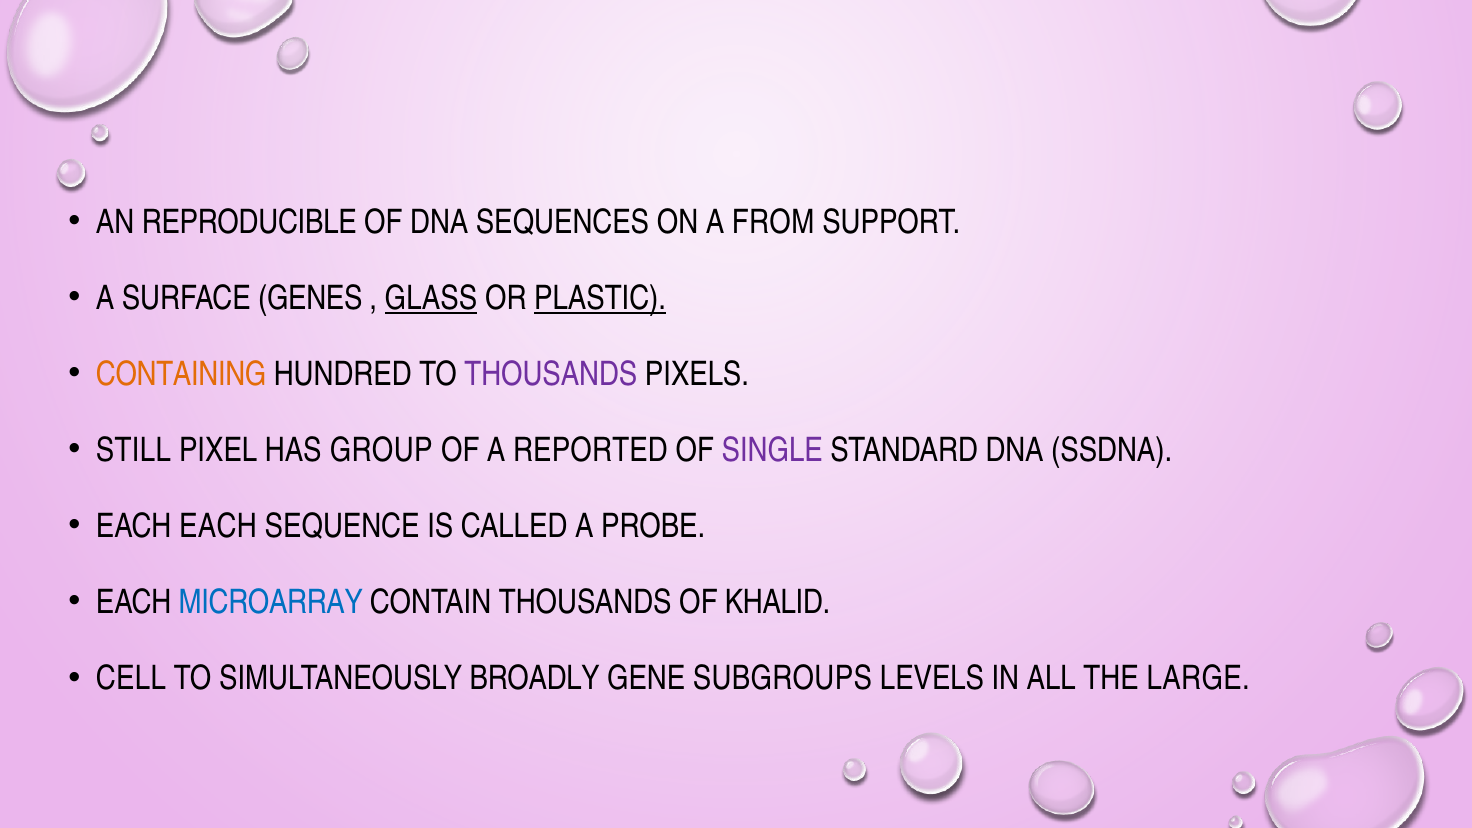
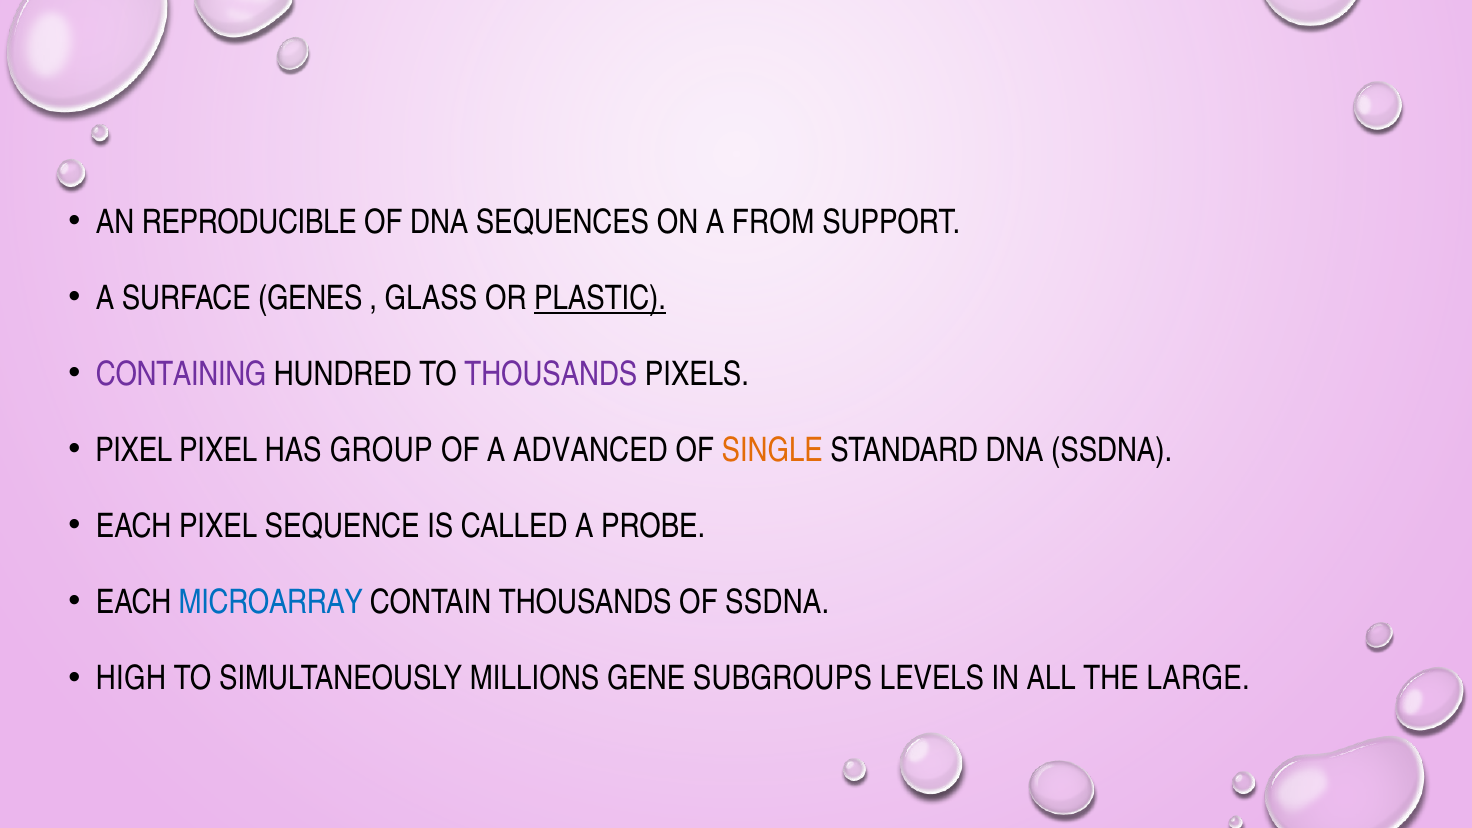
GLASS underline: present -> none
CONTAINING colour: orange -> purple
STILL at (133, 450): STILL -> PIXEL
REPORTED: REPORTED -> ADVANCED
SINGLE colour: purple -> orange
EACH EACH: EACH -> PIXEL
OF KHALID: KHALID -> SSDNA
CELL: CELL -> HIGH
BROADLY: BROADLY -> MILLIONS
